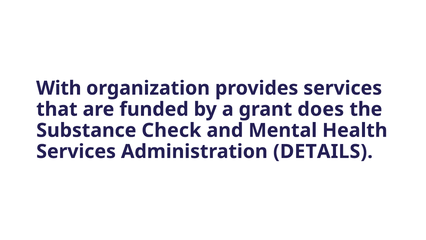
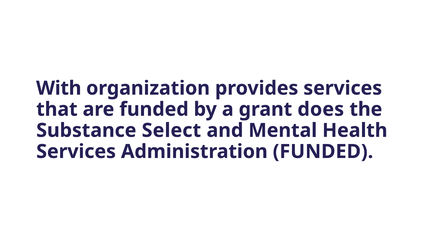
Check: Check -> Select
Administration DETAILS: DETAILS -> FUNDED
